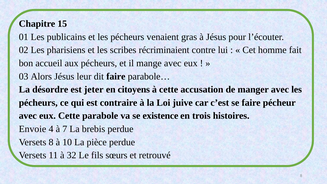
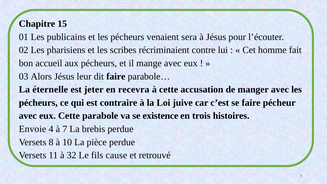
gras: gras -> sera
désordre: désordre -> éternelle
citoyens: citoyens -> recevra
sœurs: sœurs -> cause
